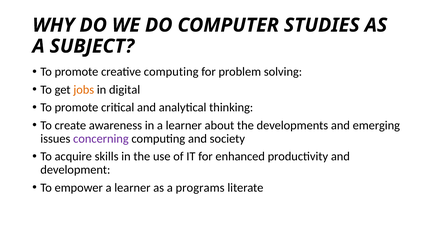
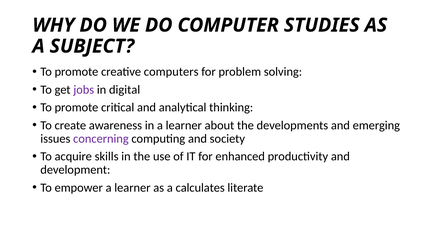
creative computing: computing -> computers
jobs colour: orange -> purple
programs: programs -> calculates
